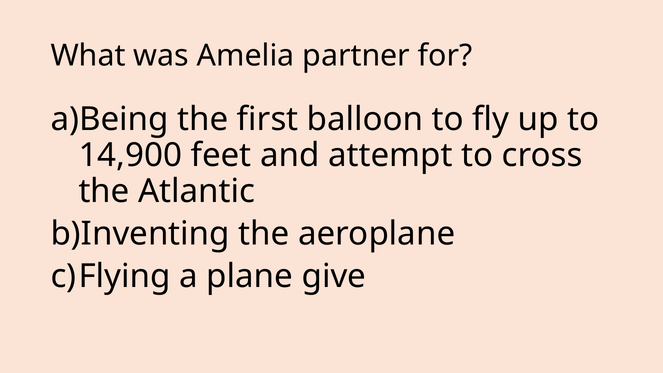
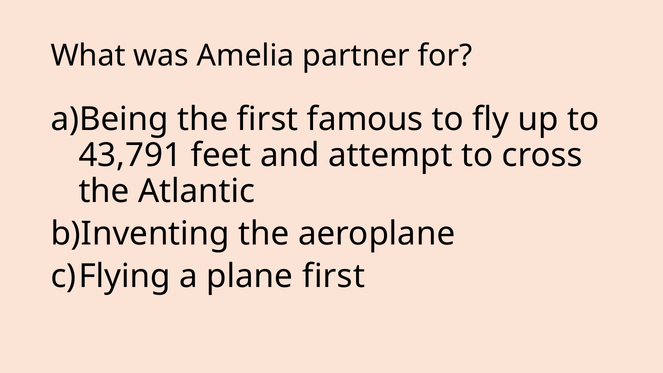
balloon: balloon -> famous
14,900: 14,900 -> 43,791
plane give: give -> first
